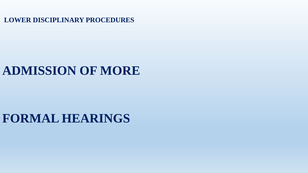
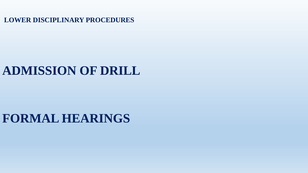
MORE: MORE -> DRILL
